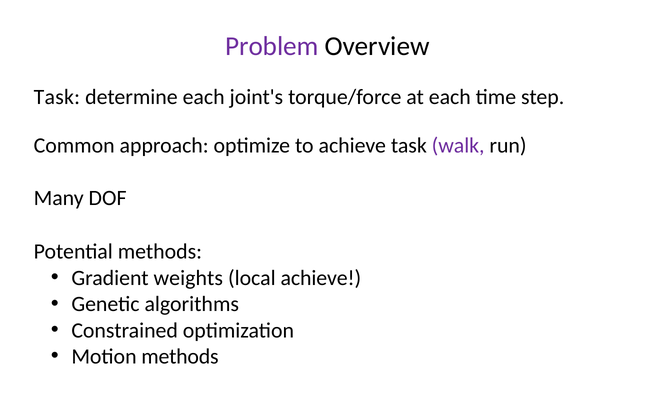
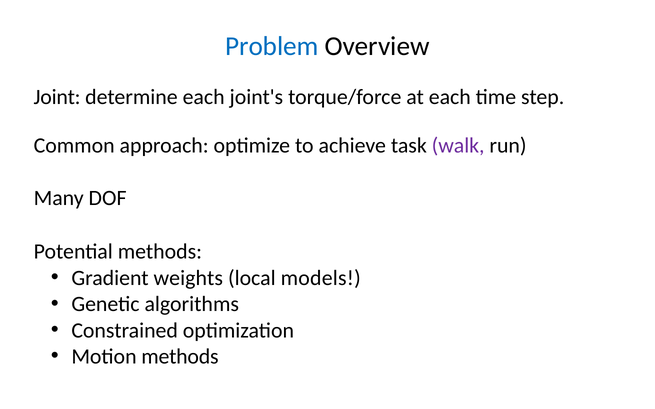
Problem colour: purple -> blue
Task at (57, 97): Task -> Joint
local achieve: achieve -> models
